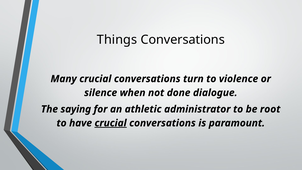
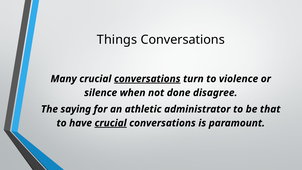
conversations at (147, 79) underline: none -> present
dialogue: dialogue -> disagree
root: root -> that
